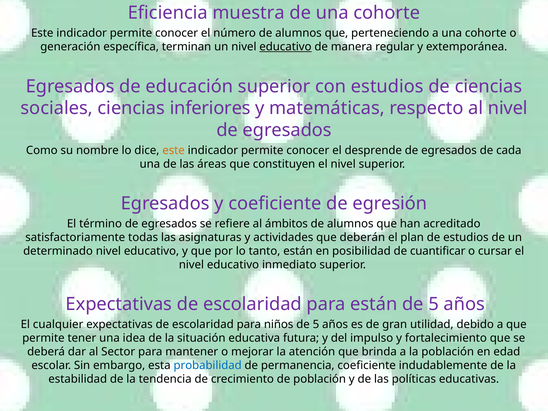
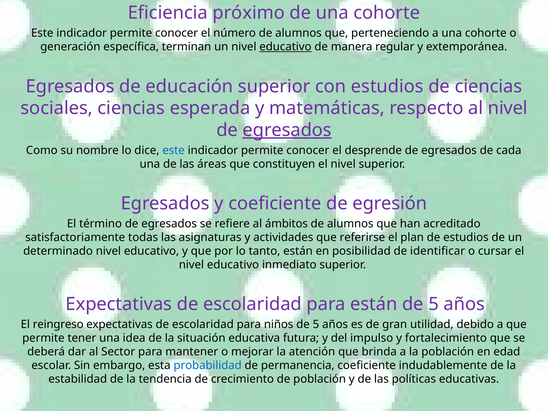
muestra: muestra -> próximo
inferiores: inferiores -> esperada
egresados at (287, 130) underline: none -> present
este at (174, 150) colour: orange -> blue
deberán: deberán -> referirse
cuantificar: cuantificar -> identificar
cualquier: cualquier -> reingreso
